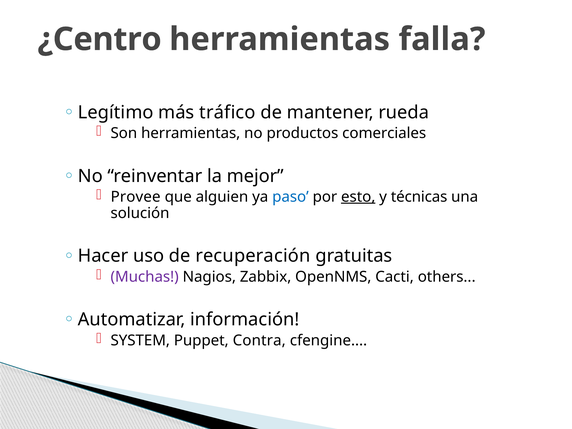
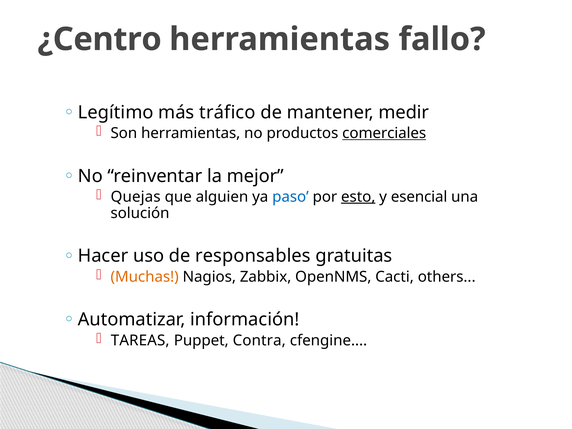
falla: falla -> fallo
rueda: rueda -> medir
comerciales underline: none -> present
Provee: Provee -> Quejas
técnicas: técnicas -> esencial
recuperación: recuperación -> responsables
Muchas colour: purple -> orange
SYSTEM: SYSTEM -> TAREAS
